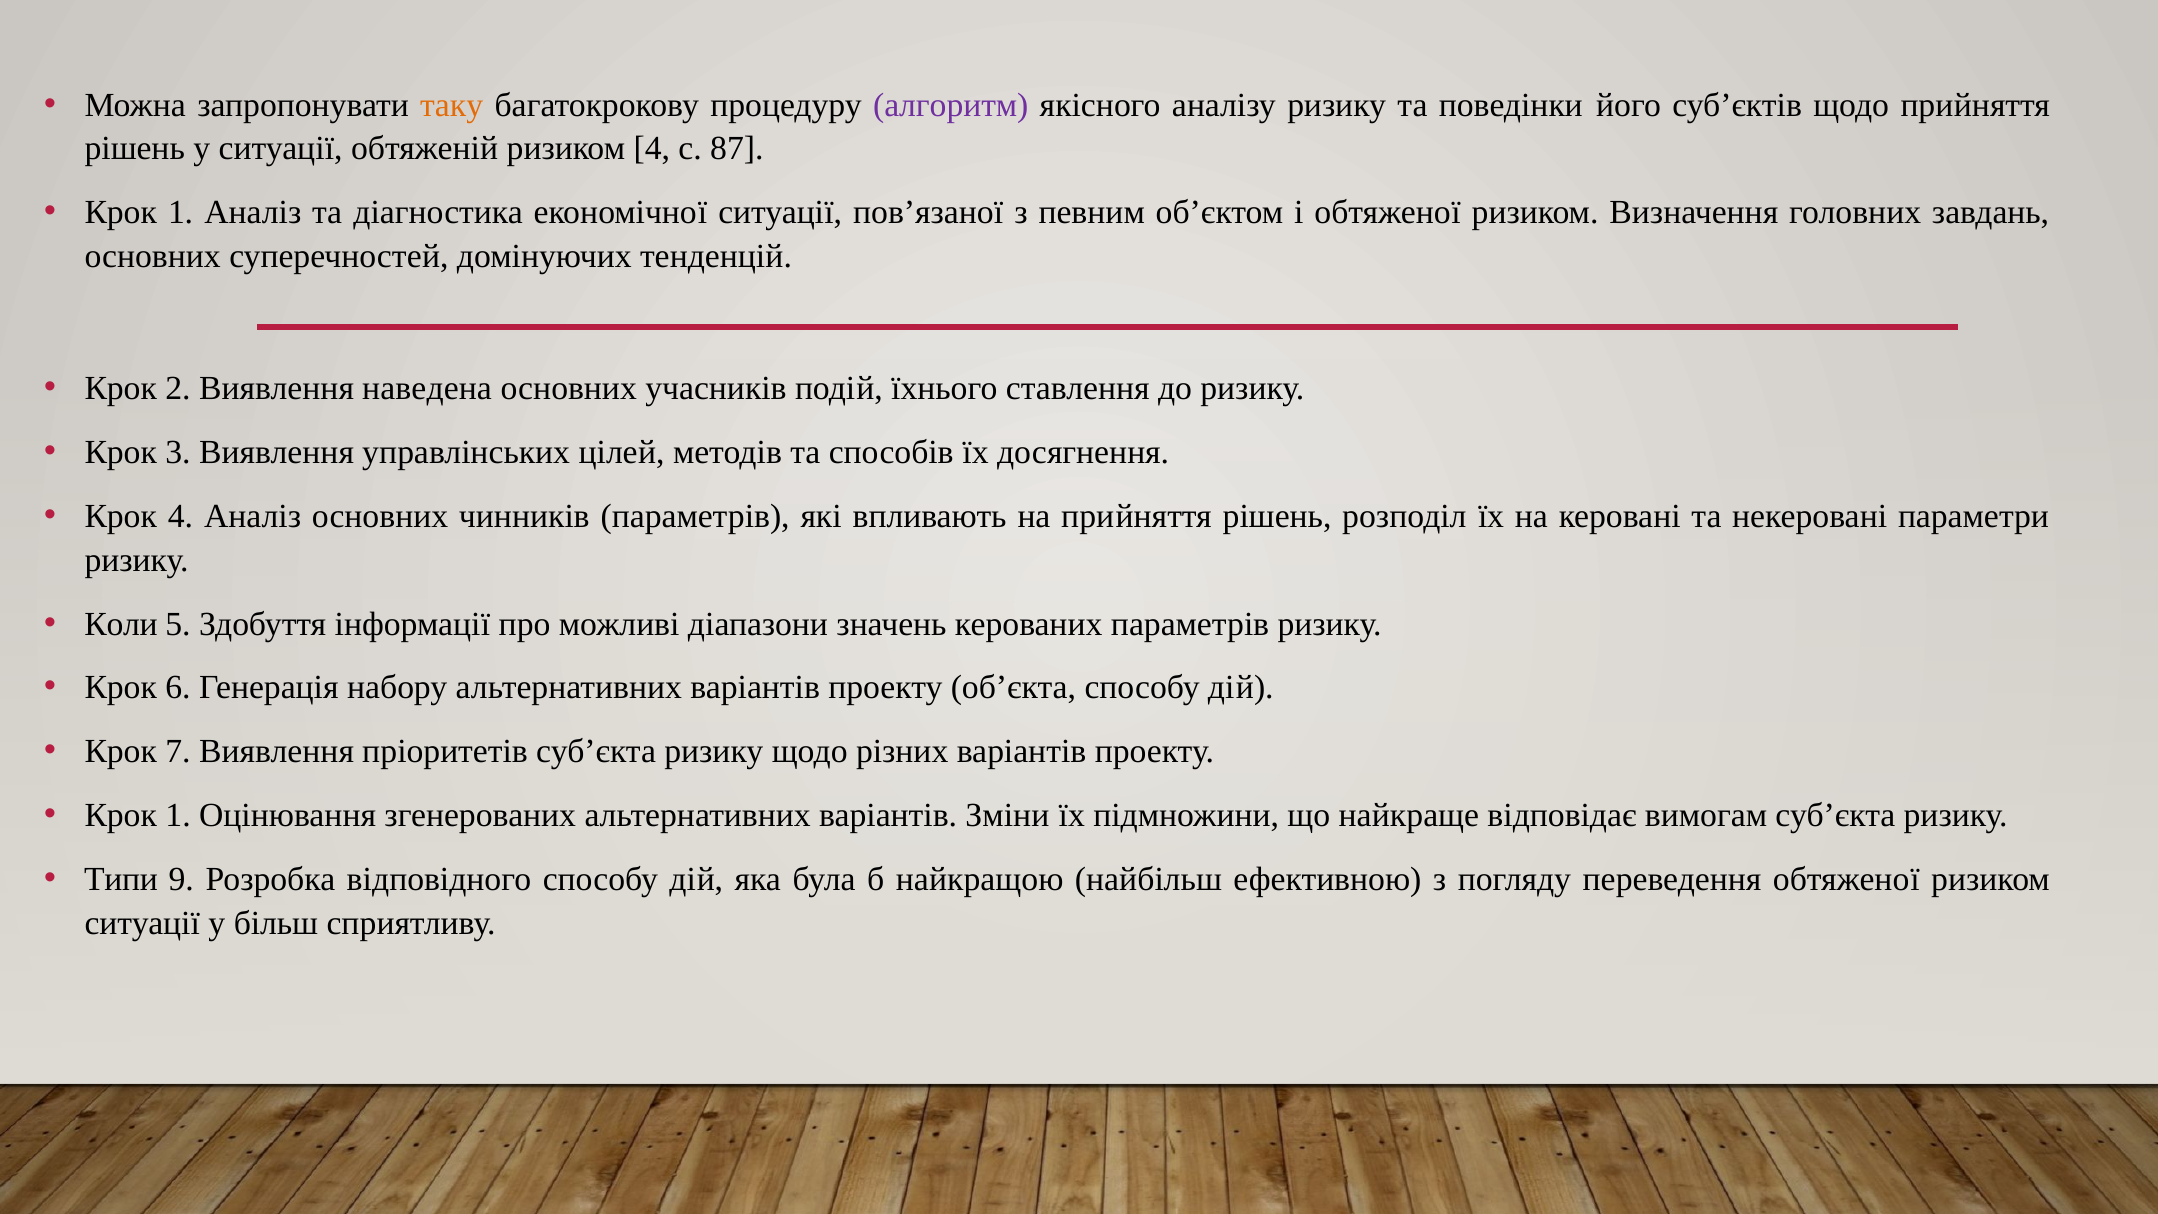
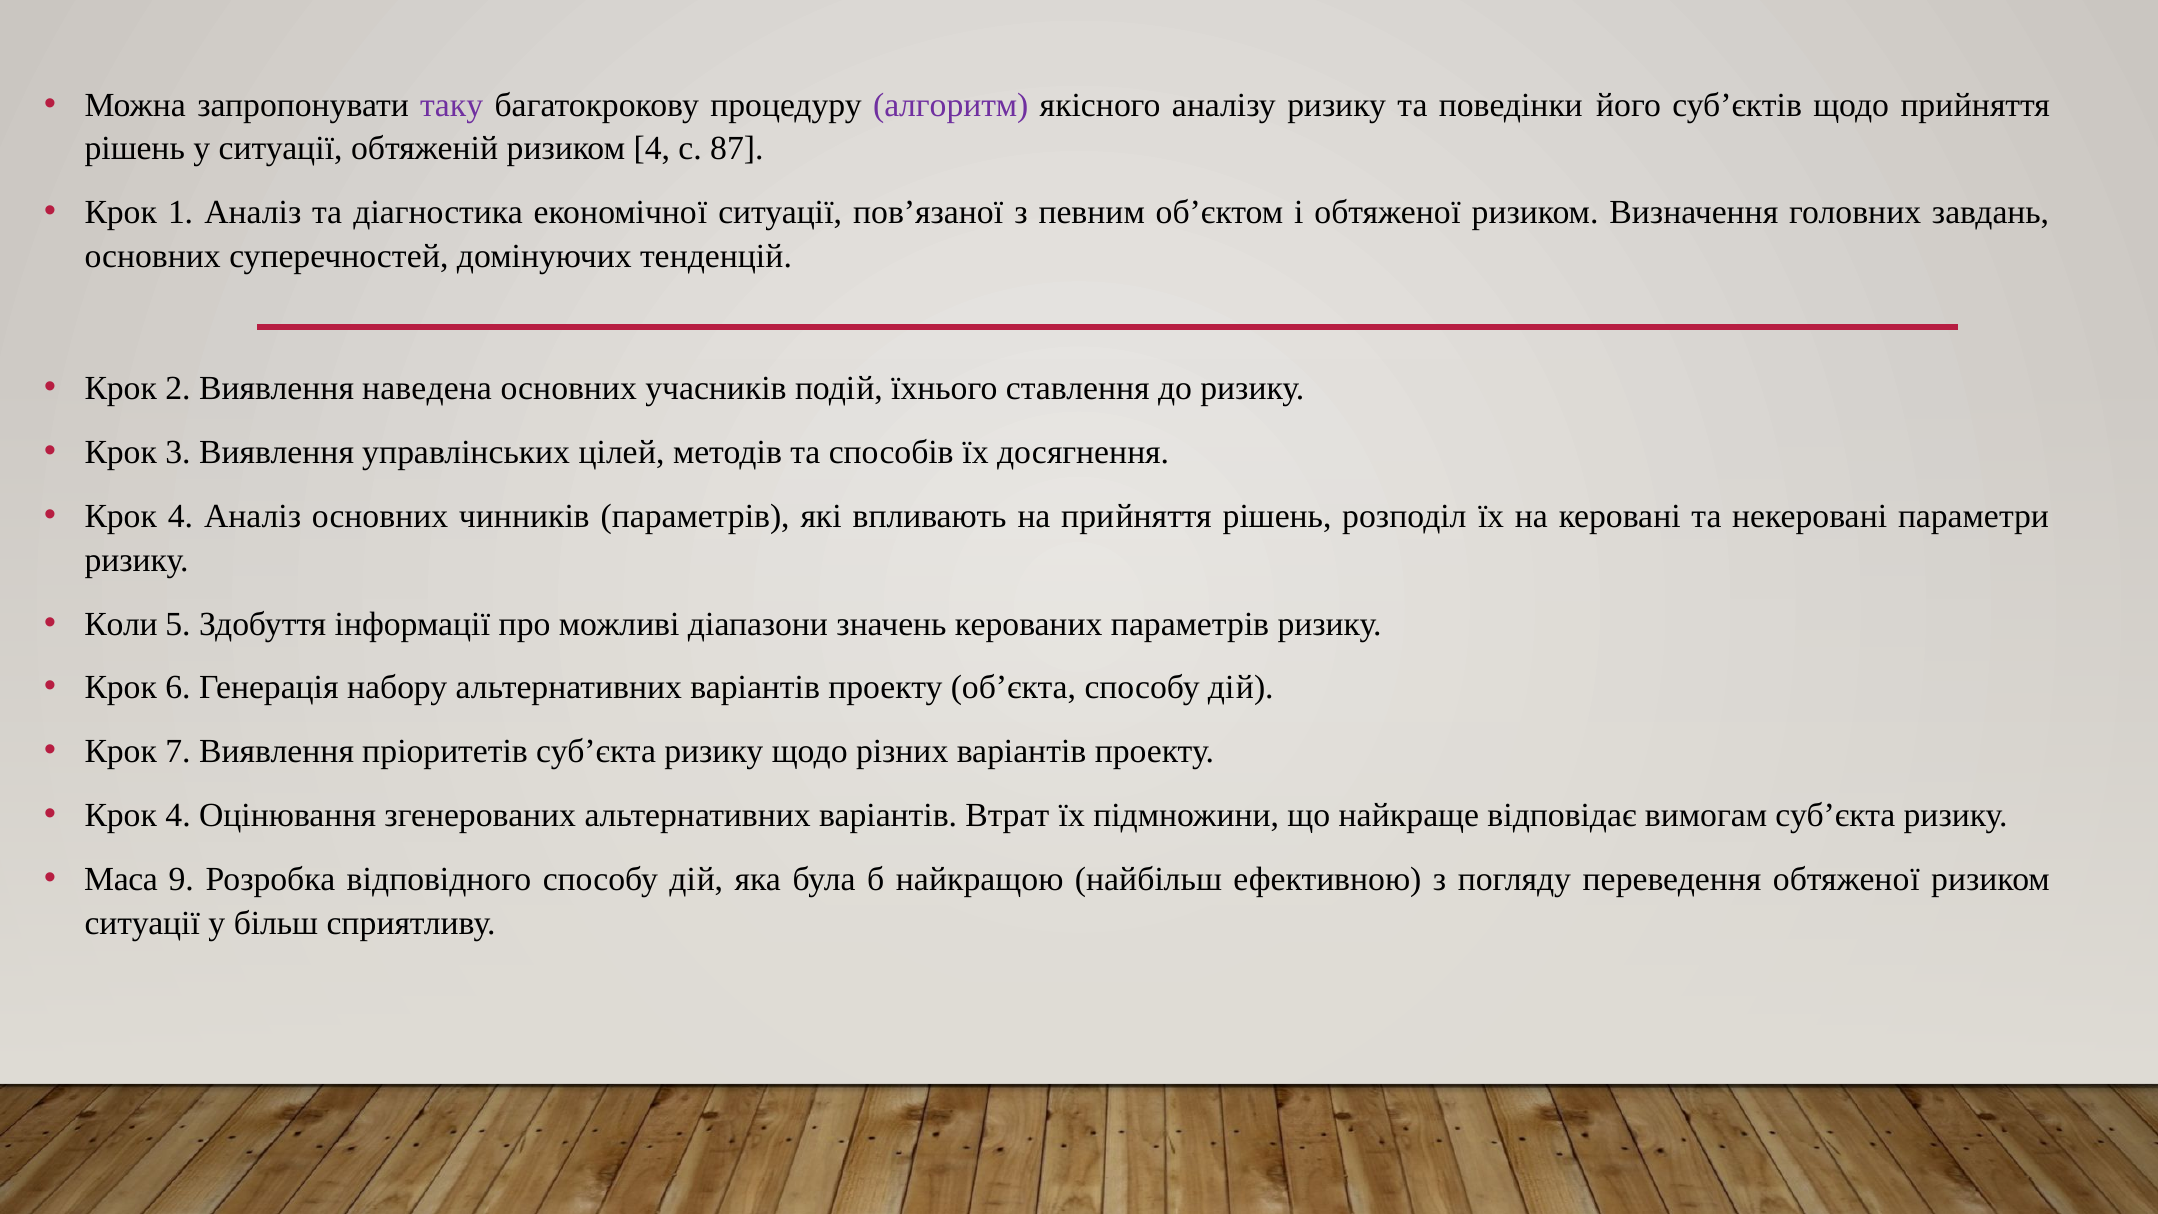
таку colour: orange -> purple
1 at (178, 815): 1 -> 4
Зміни: Зміни -> Втрат
Типи: Типи -> Маса
